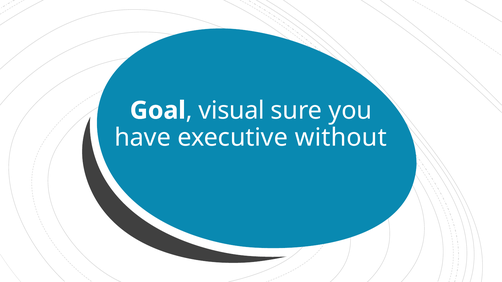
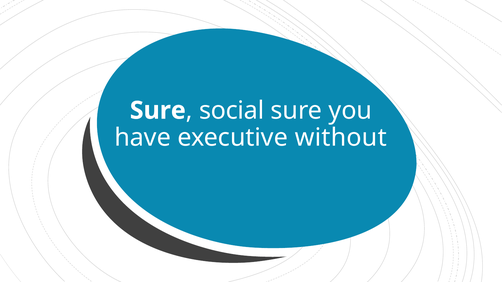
Goal at (158, 111): Goal -> Sure
visual: visual -> social
